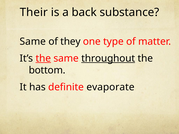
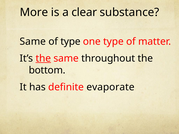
Their: Their -> More
back: back -> clear
of they: they -> type
throughout underline: present -> none
